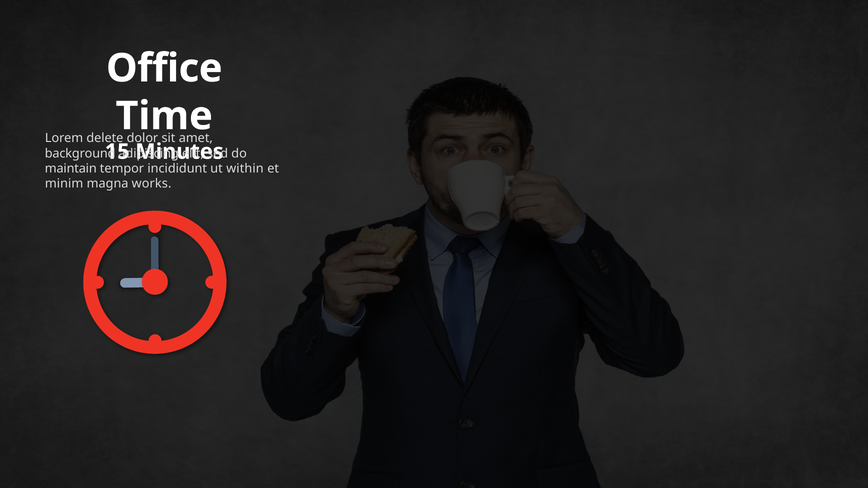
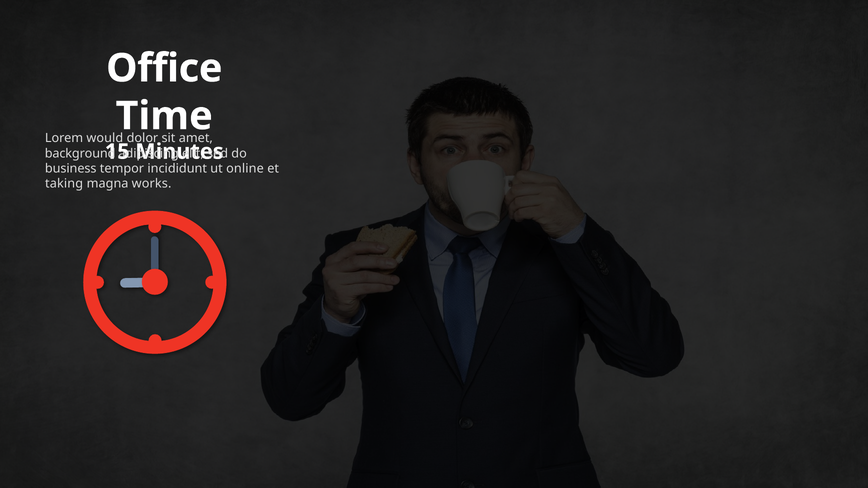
delete: delete -> would
maintain: maintain -> business
within: within -> online
minim: minim -> taking
